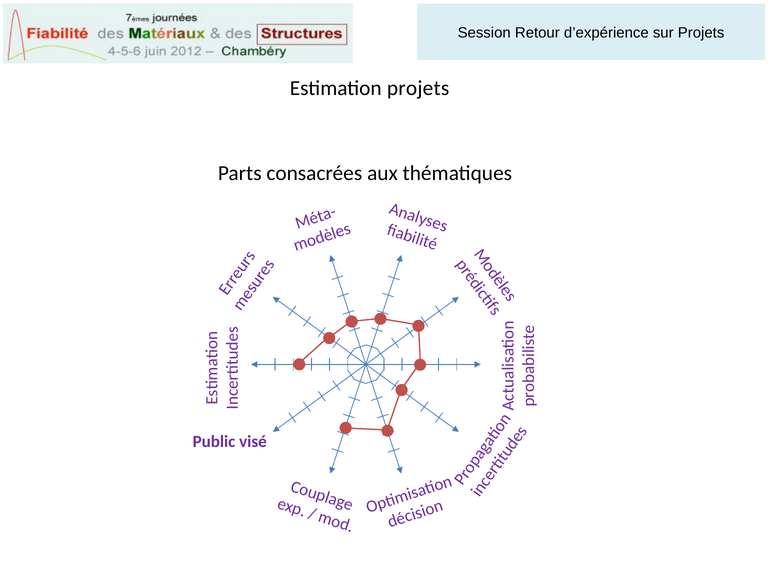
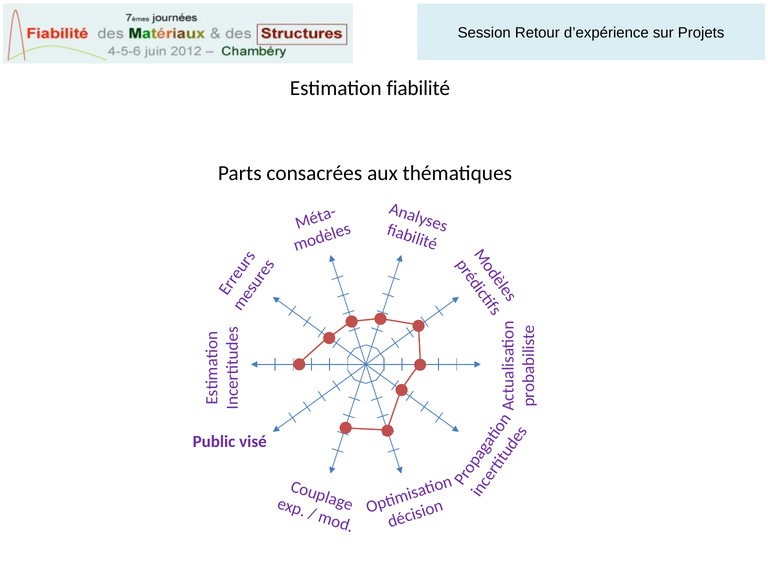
Estimation projets: projets -> fiabilité
